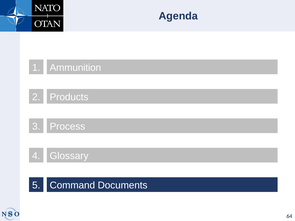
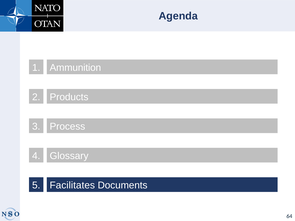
Command: Command -> Facilitates
